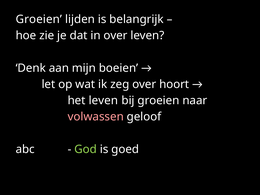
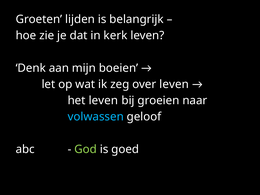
Groeien at (39, 19): Groeien -> Groeten
in over: over -> kerk
over hoort: hoort -> leven
volwassen colour: pink -> light blue
